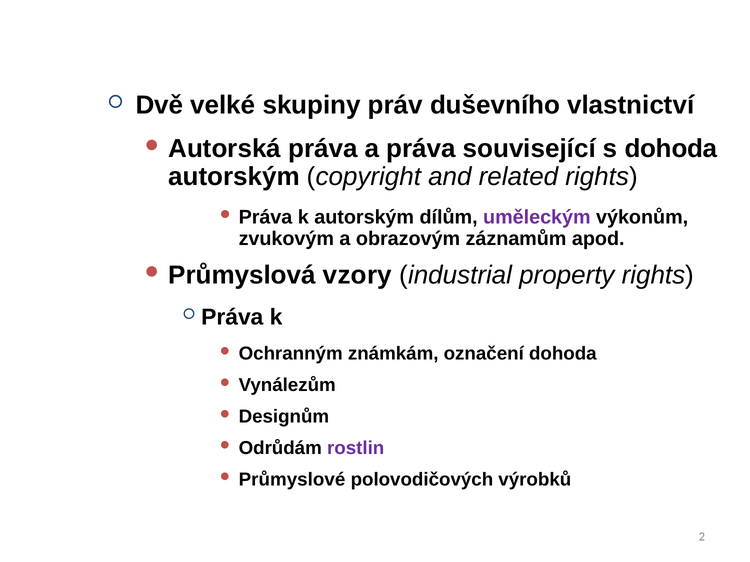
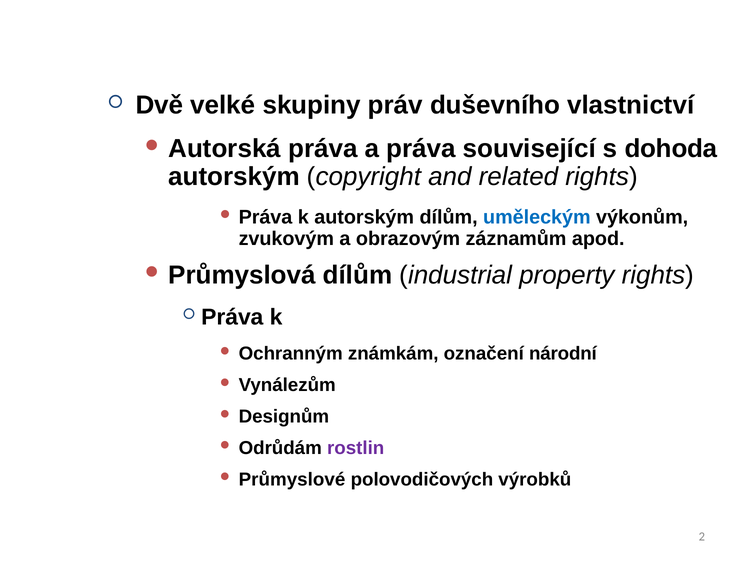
uměleckým colour: purple -> blue
Průmyslová vzory: vzory -> dílům
označení dohoda: dohoda -> národní
